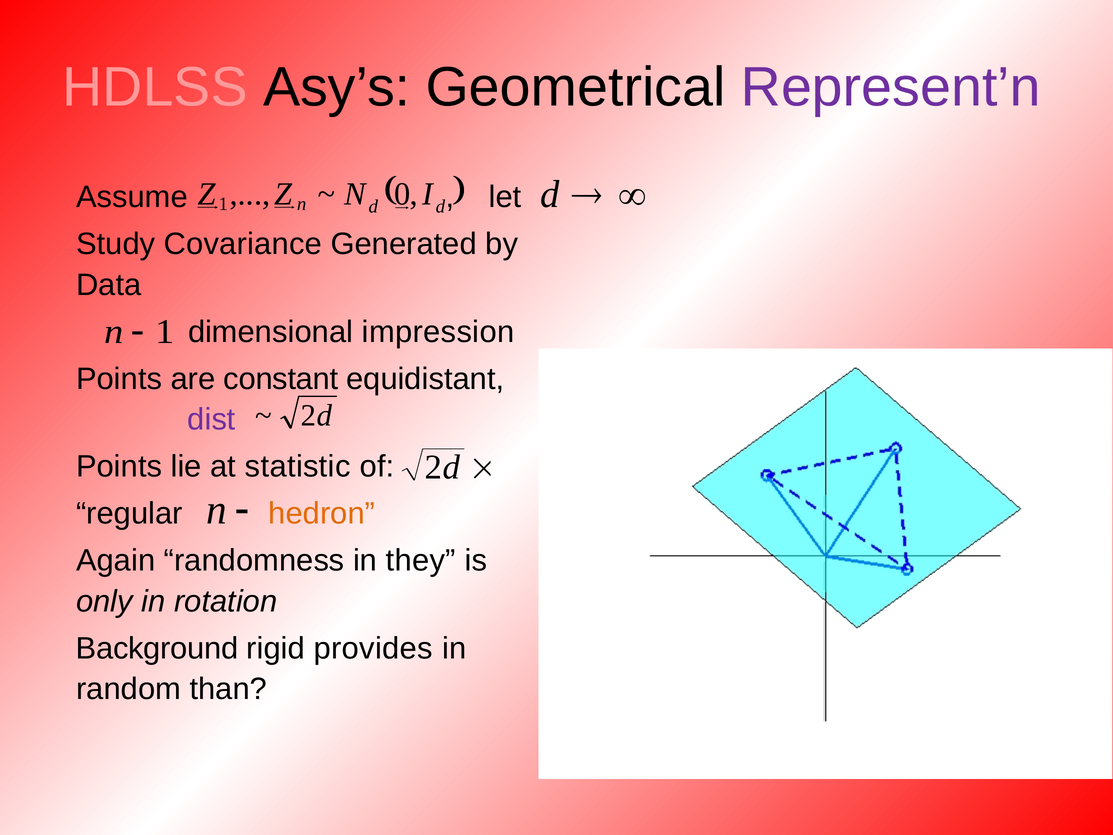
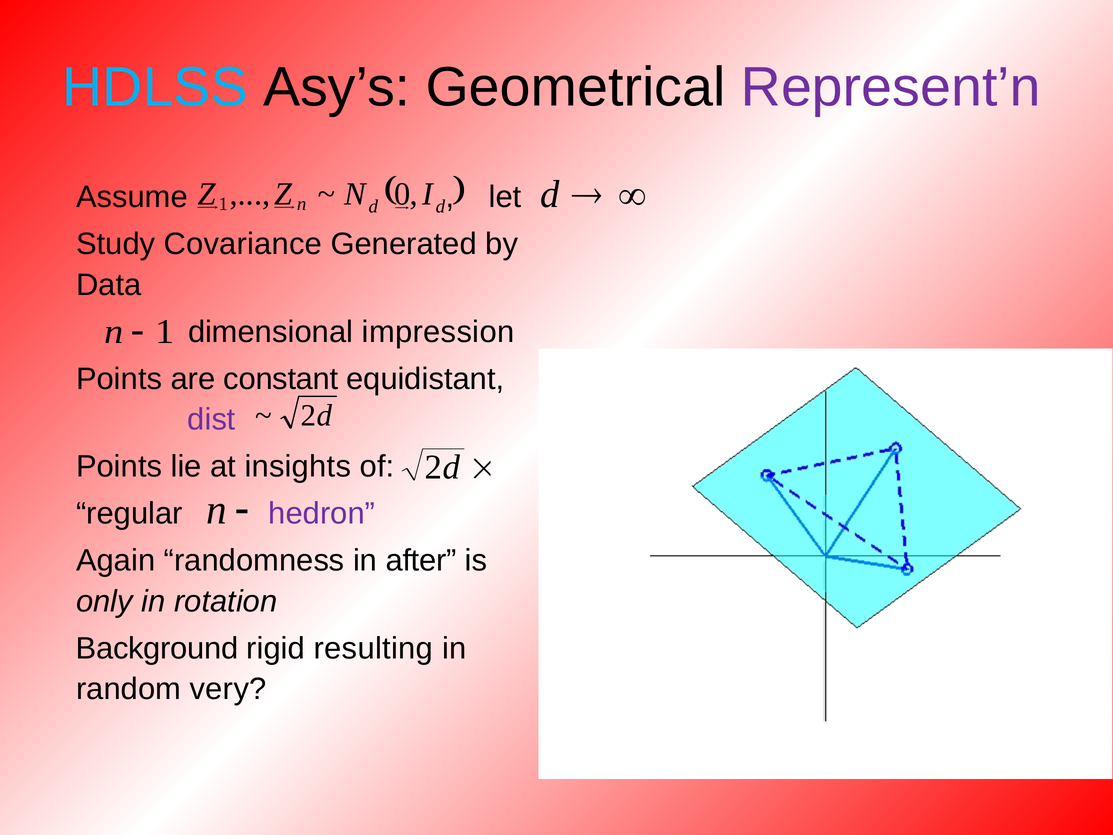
HDLSS colour: pink -> light blue
statistic: statistic -> insights
hedron colour: orange -> purple
they: they -> after
provides: provides -> resulting
than: than -> very
